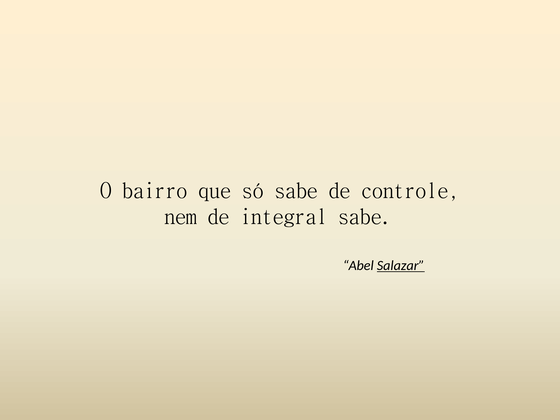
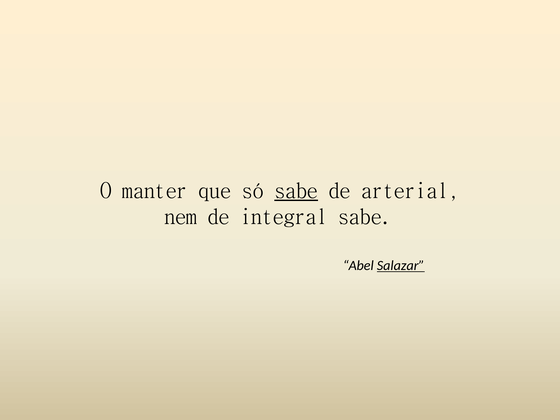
bairro: bairro -> manter
sabe at (296, 191) underline: none -> present
controle: controle -> arterial
